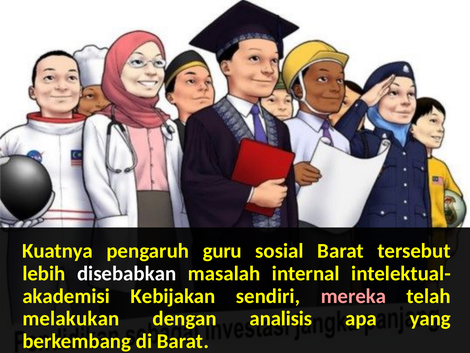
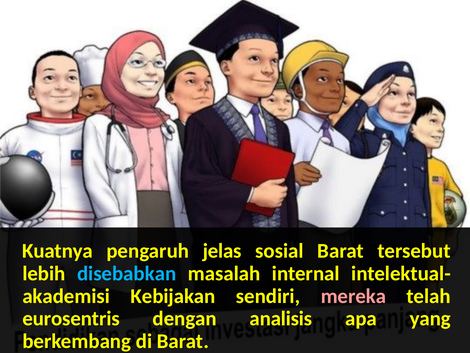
guru: guru -> jelas
disebabkan colour: white -> light blue
melakukan: melakukan -> eurosentris
